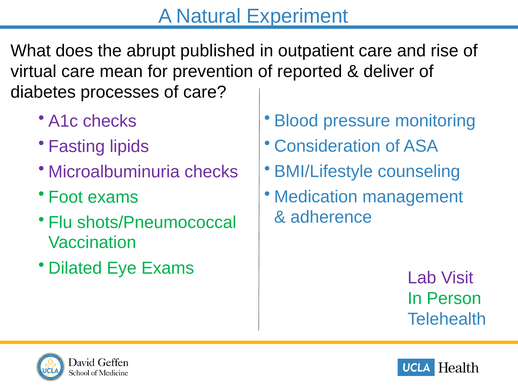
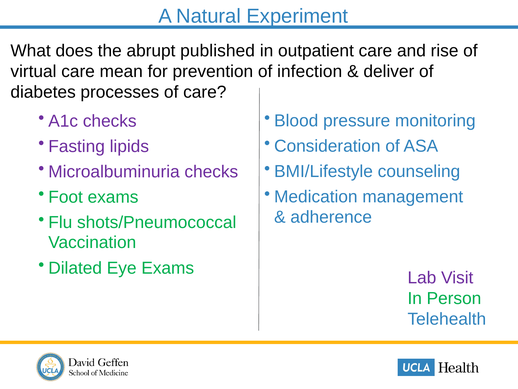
reported: reported -> infection
